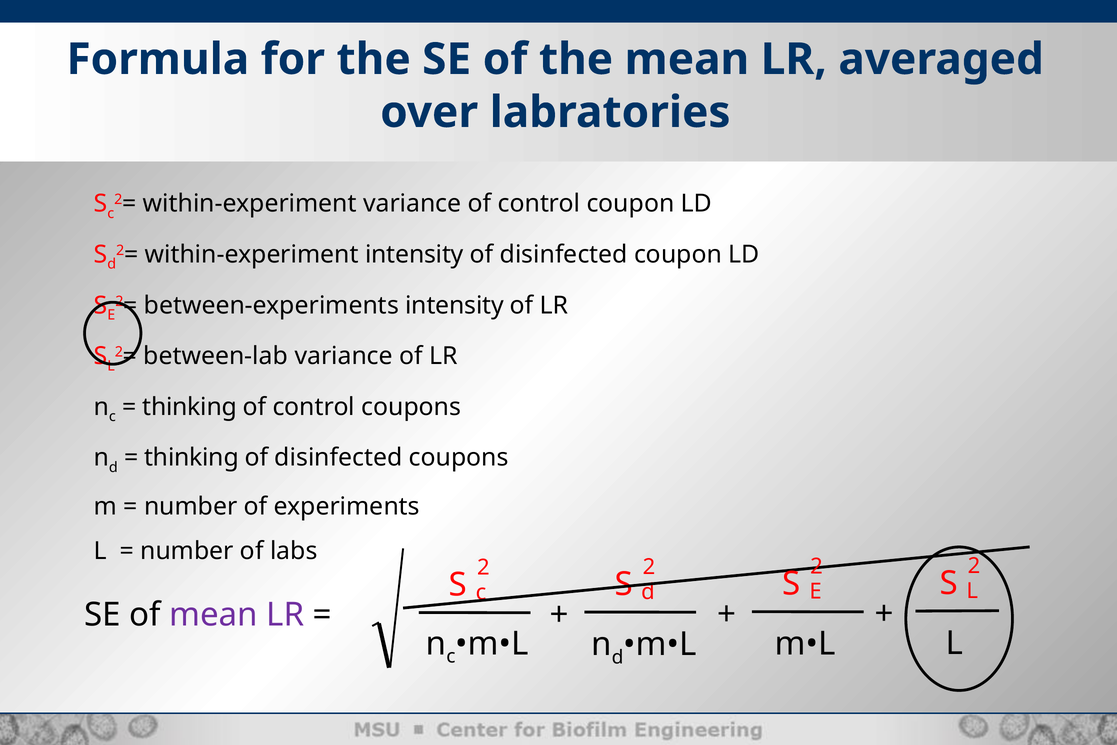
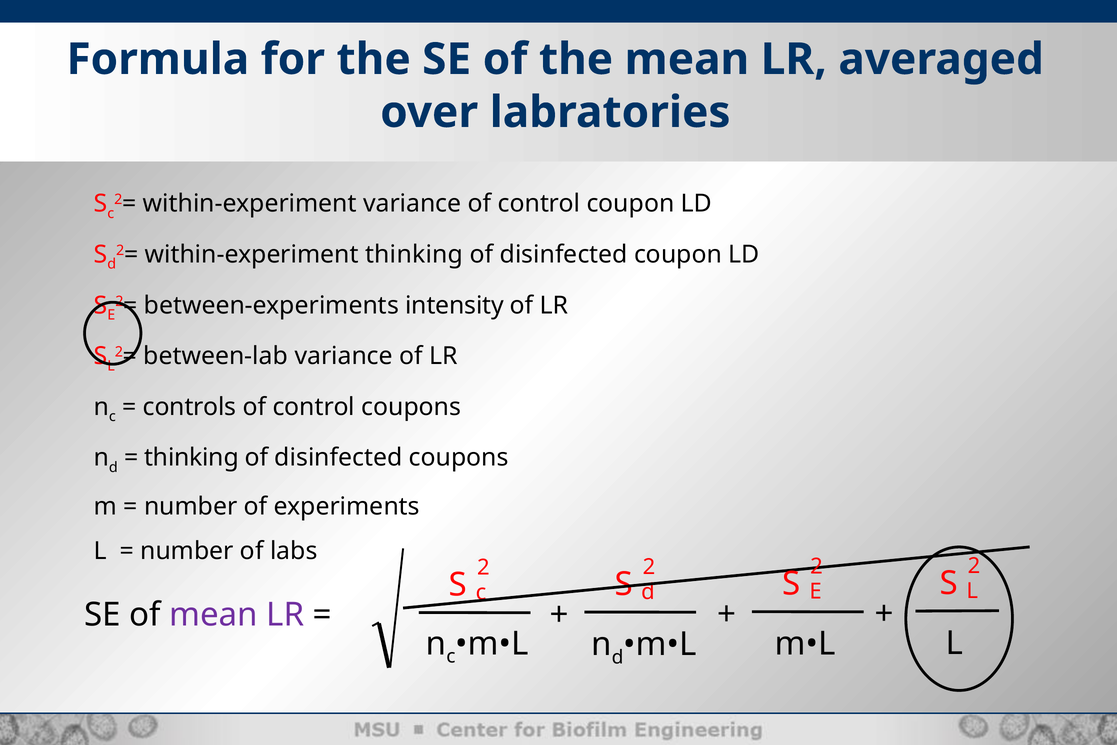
within-experiment intensity: intensity -> thinking
thinking at (190, 407): thinking -> controls
